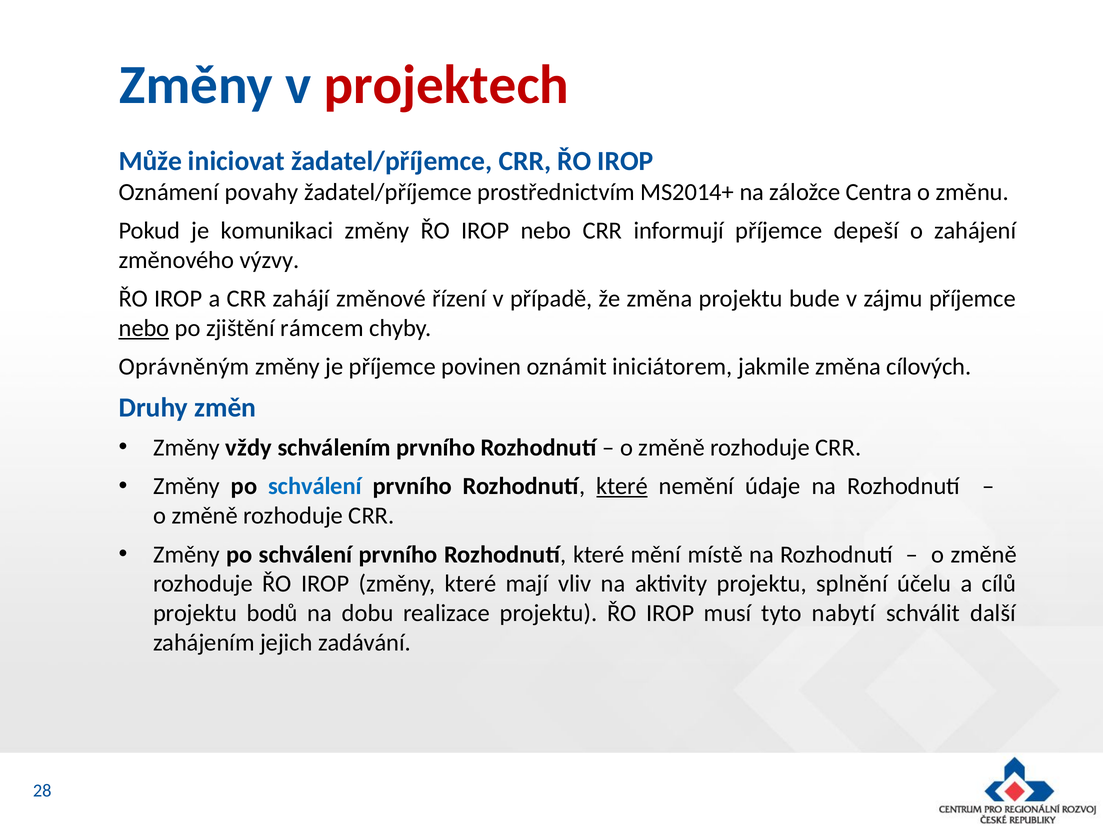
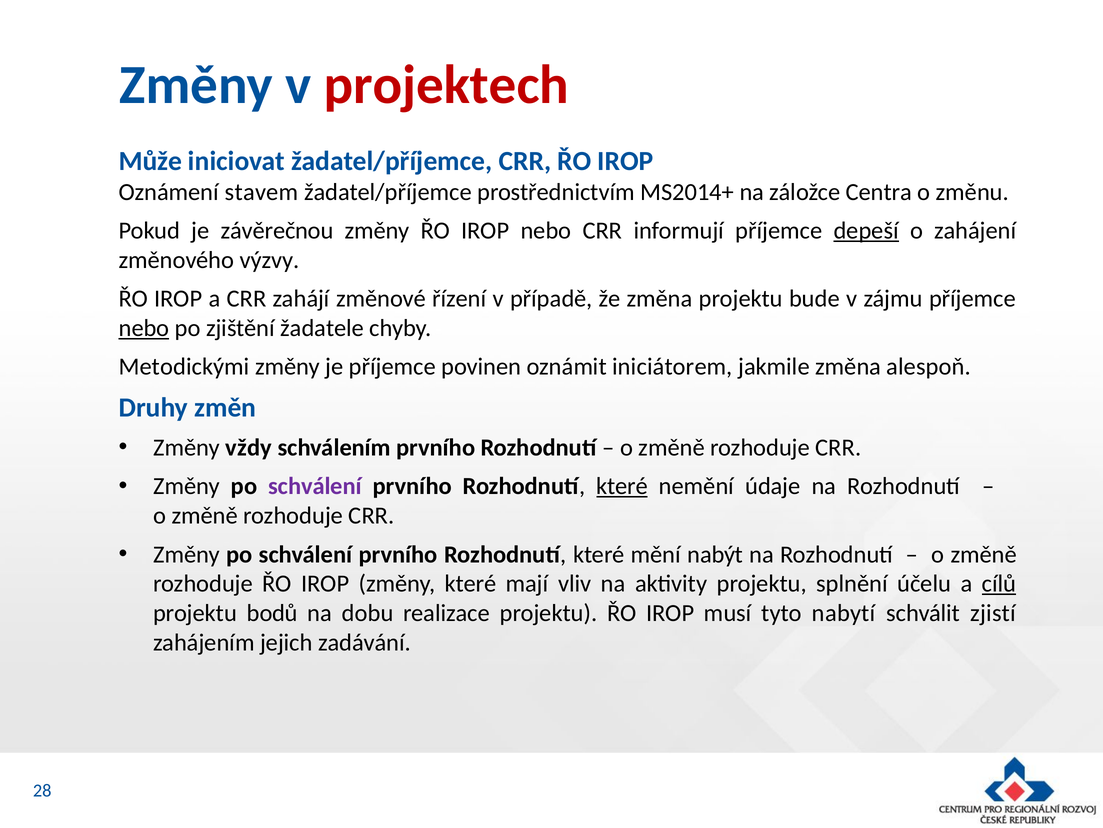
povahy: povahy -> stavem
komunikaci: komunikaci -> závěrečnou
depeší underline: none -> present
rámcem: rámcem -> žadatele
Oprávněným: Oprávněným -> Metodickými
cílových: cílových -> alespoň
schválení at (315, 486) colour: blue -> purple
místě: místě -> nabýt
cílů underline: none -> present
další: další -> zjistí
